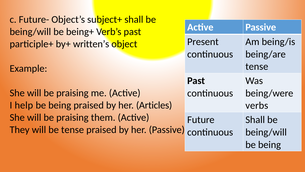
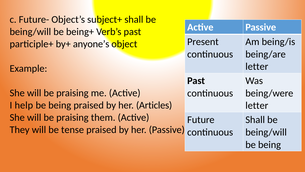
written’s: written’s -> anyone’s
tense at (257, 66): tense -> letter
verbs at (257, 105): verbs -> letter
